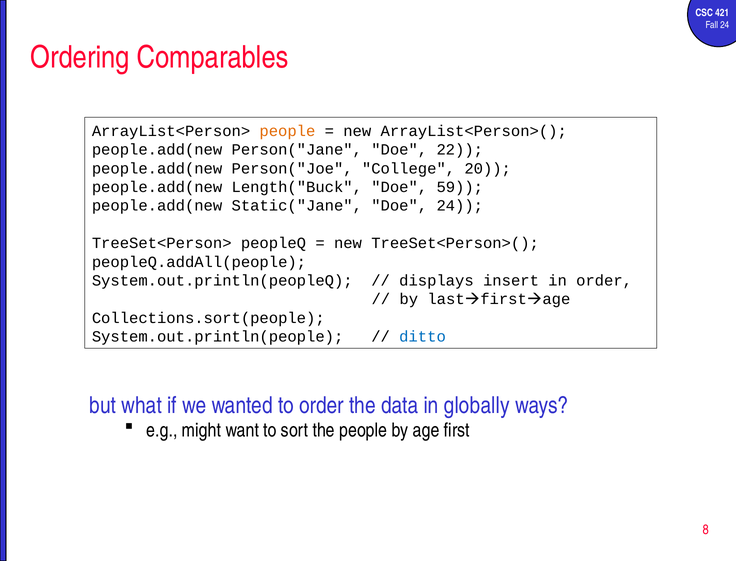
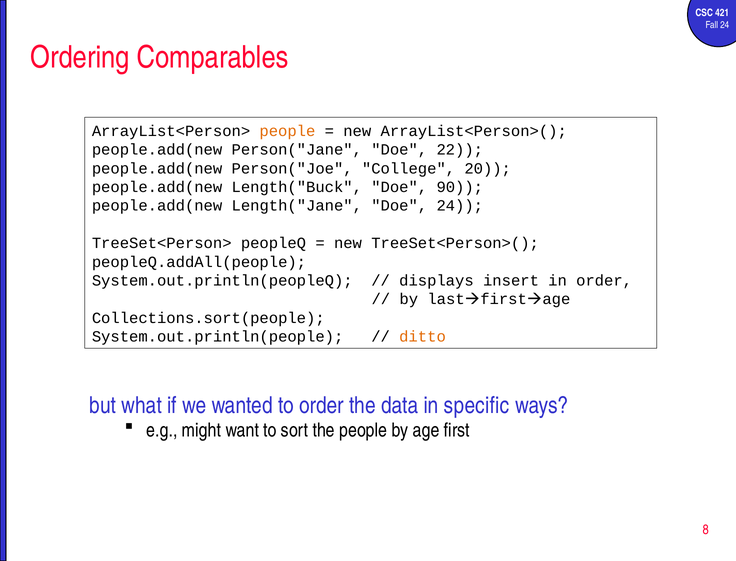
59: 59 -> 90
Static("Jane: Static("Jane -> Length("Jane
ditto colour: blue -> orange
globally: globally -> specific
